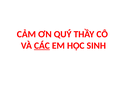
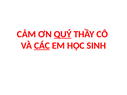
QUÝ underline: none -> present
